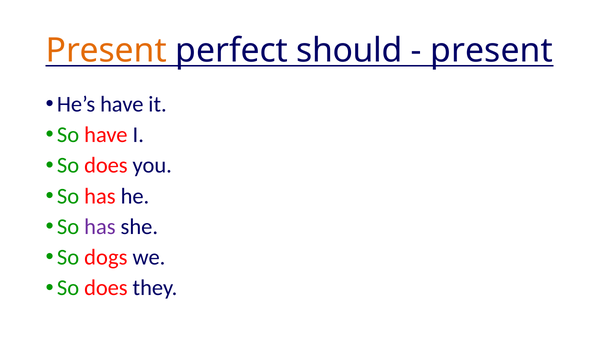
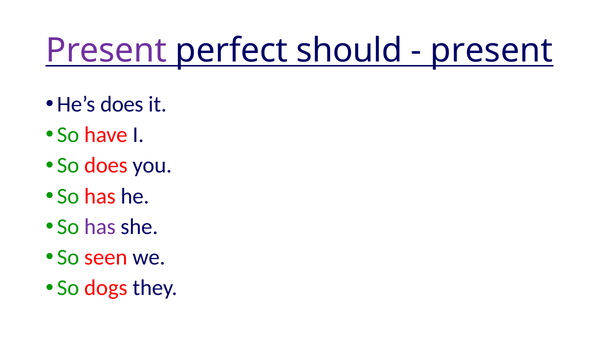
Present at (106, 50) colour: orange -> purple
He’s have: have -> does
dogs: dogs -> seen
does at (106, 287): does -> dogs
